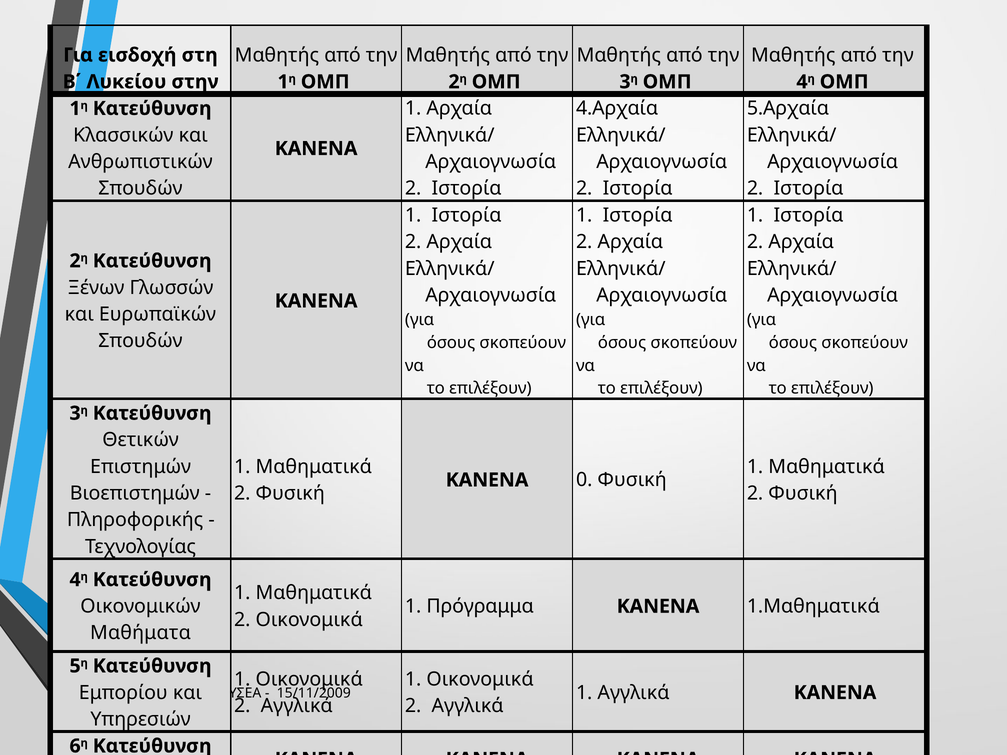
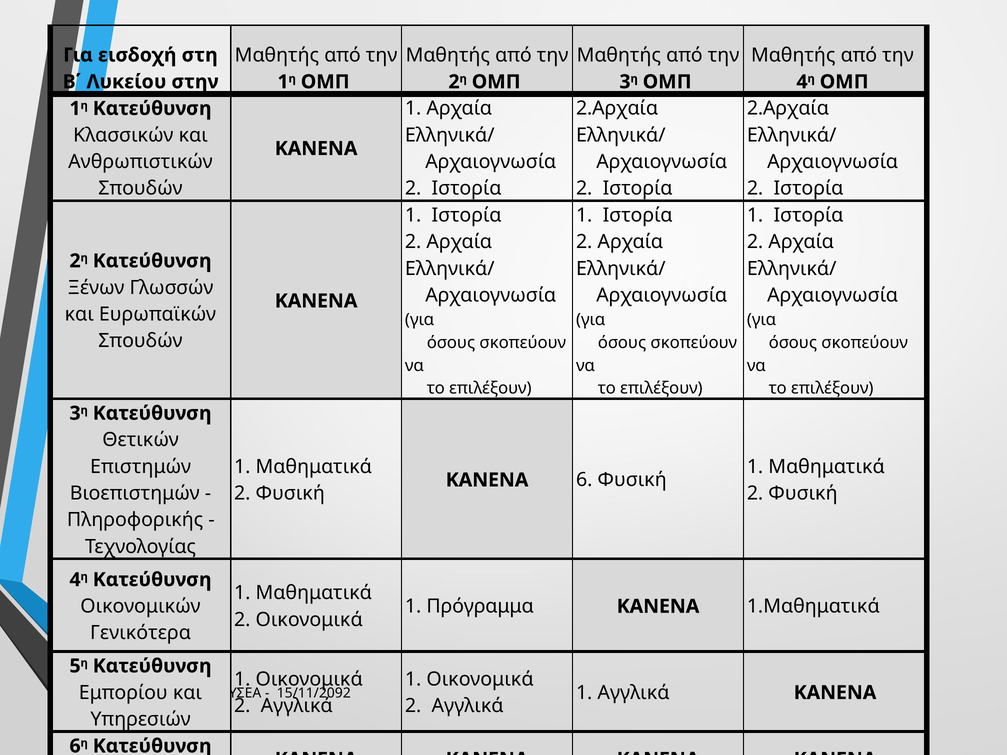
4.Αρχαία at (617, 109): 4.Αρχαία -> 2.Αρχαία
5.Αρχαία at (788, 109): 5.Αρχαία -> 2.Αρχαία
0: 0 -> 6
Μαθήματα: Μαθήματα -> Γενικότερα
15/11/2009: 15/11/2009 -> 15/11/2092
